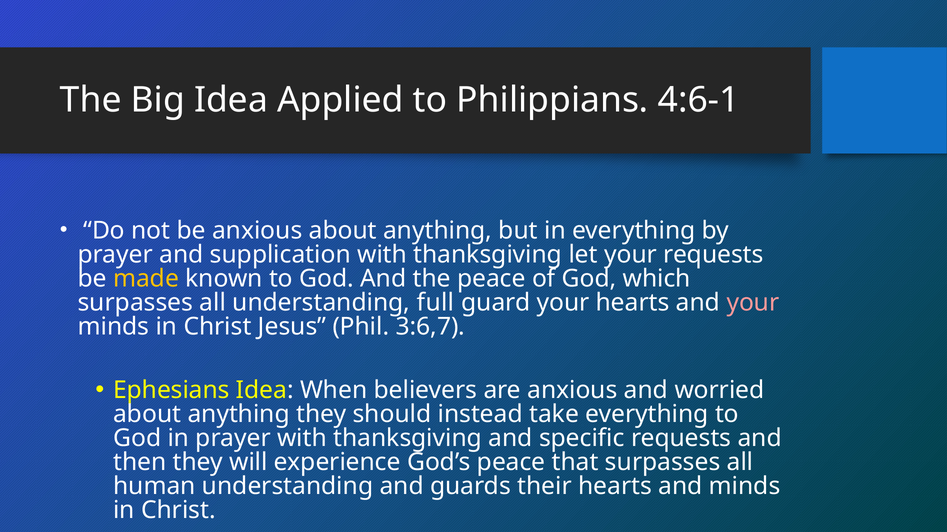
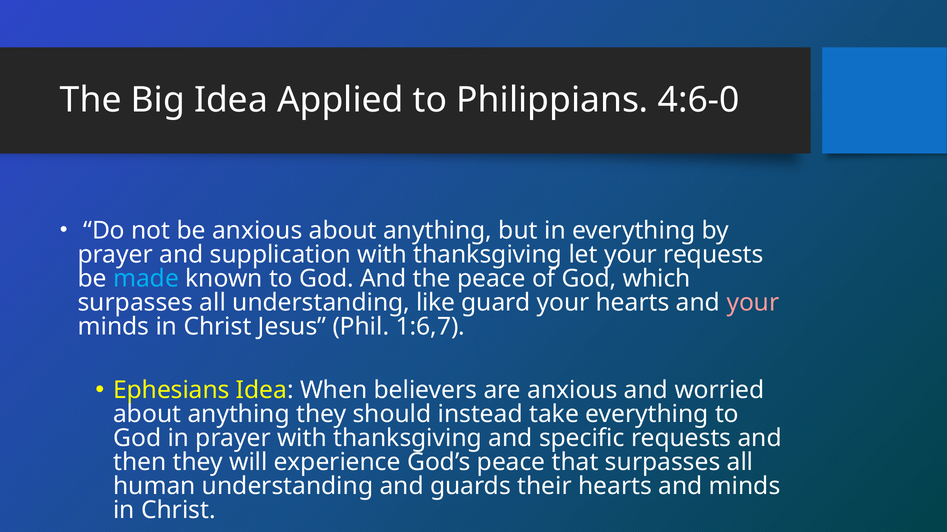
4:6-1: 4:6-1 -> 4:6-0
made colour: yellow -> light blue
full: full -> like
3:6,7: 3:6,7 -> 1:6,7
